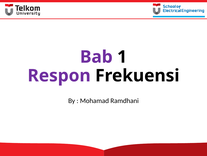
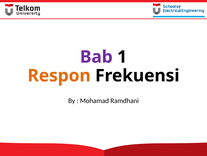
Respon colour: purple -> orange
